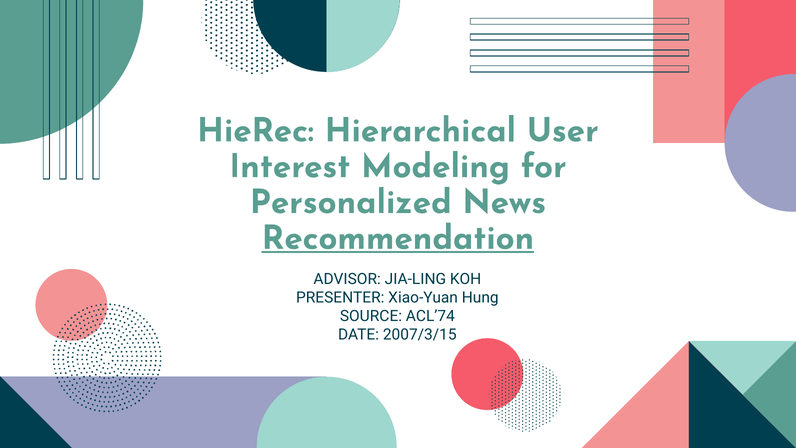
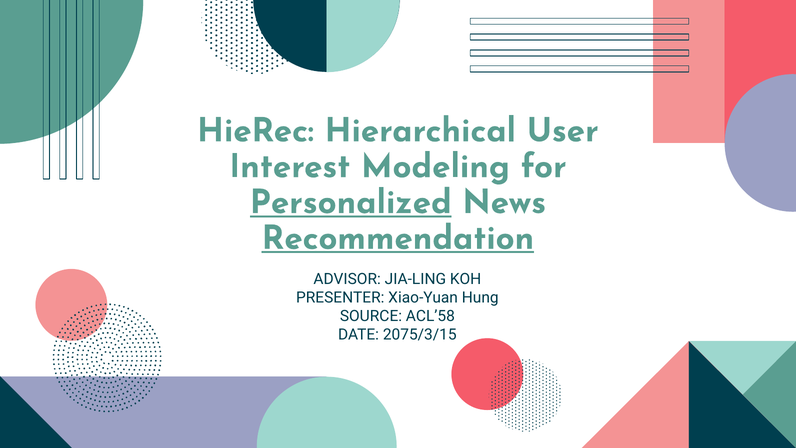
Personalized underline: none -> present
ACL’74: ACL’74 -> ACL’58
2007/3/15: 2007/3/15 -> 2075/3/15
